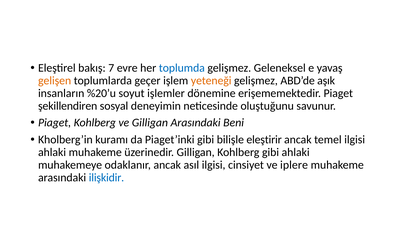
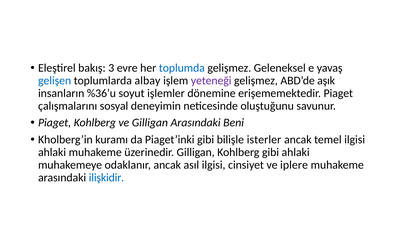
7: 7 -> 3
gelişen colour: orange -> blue
geçer: geçer -> albay
yeteneği colour: orange -> purple
%20’u: %20’u -> %36’u
şekillendiren: şekillendiren -> çalışmalarını
eleştirir: eleştirir -> isterler
